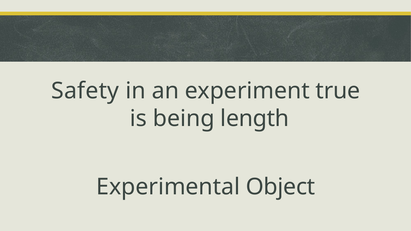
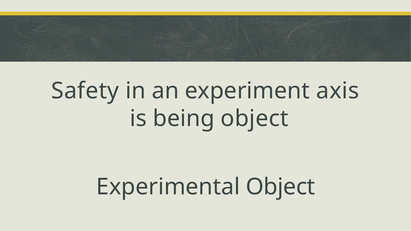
true: true -> axis
being length: length -> object
